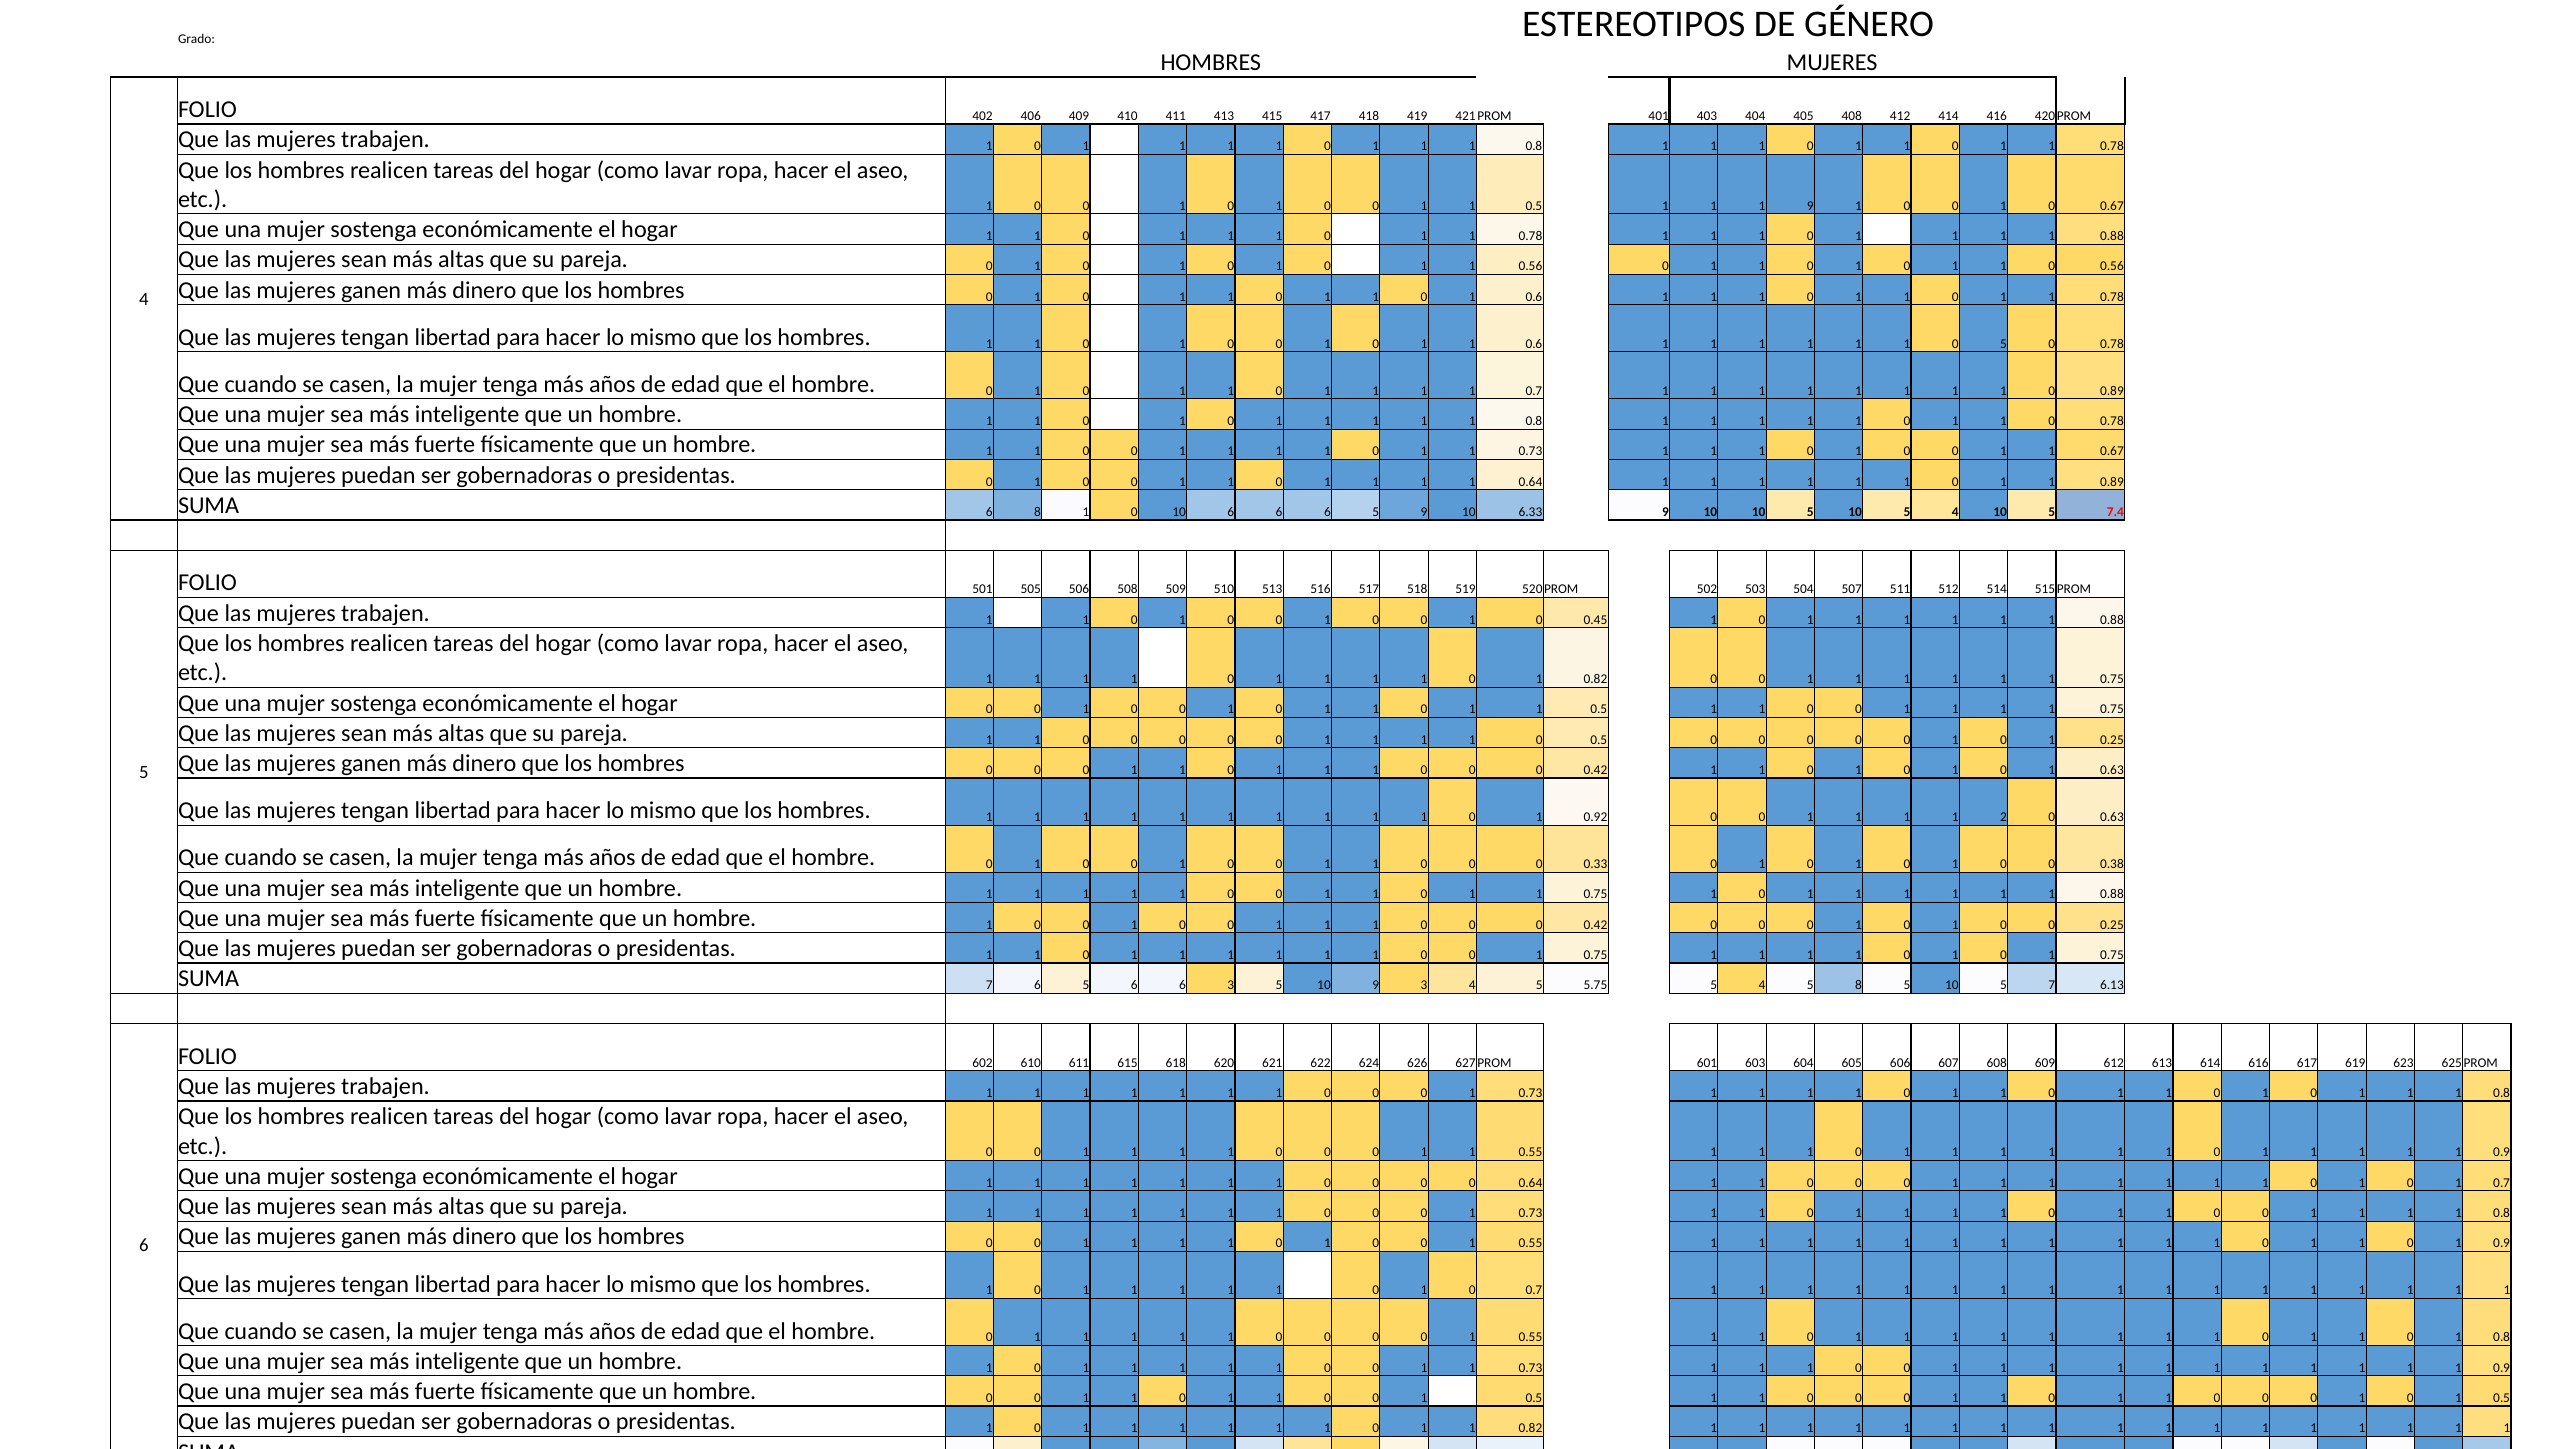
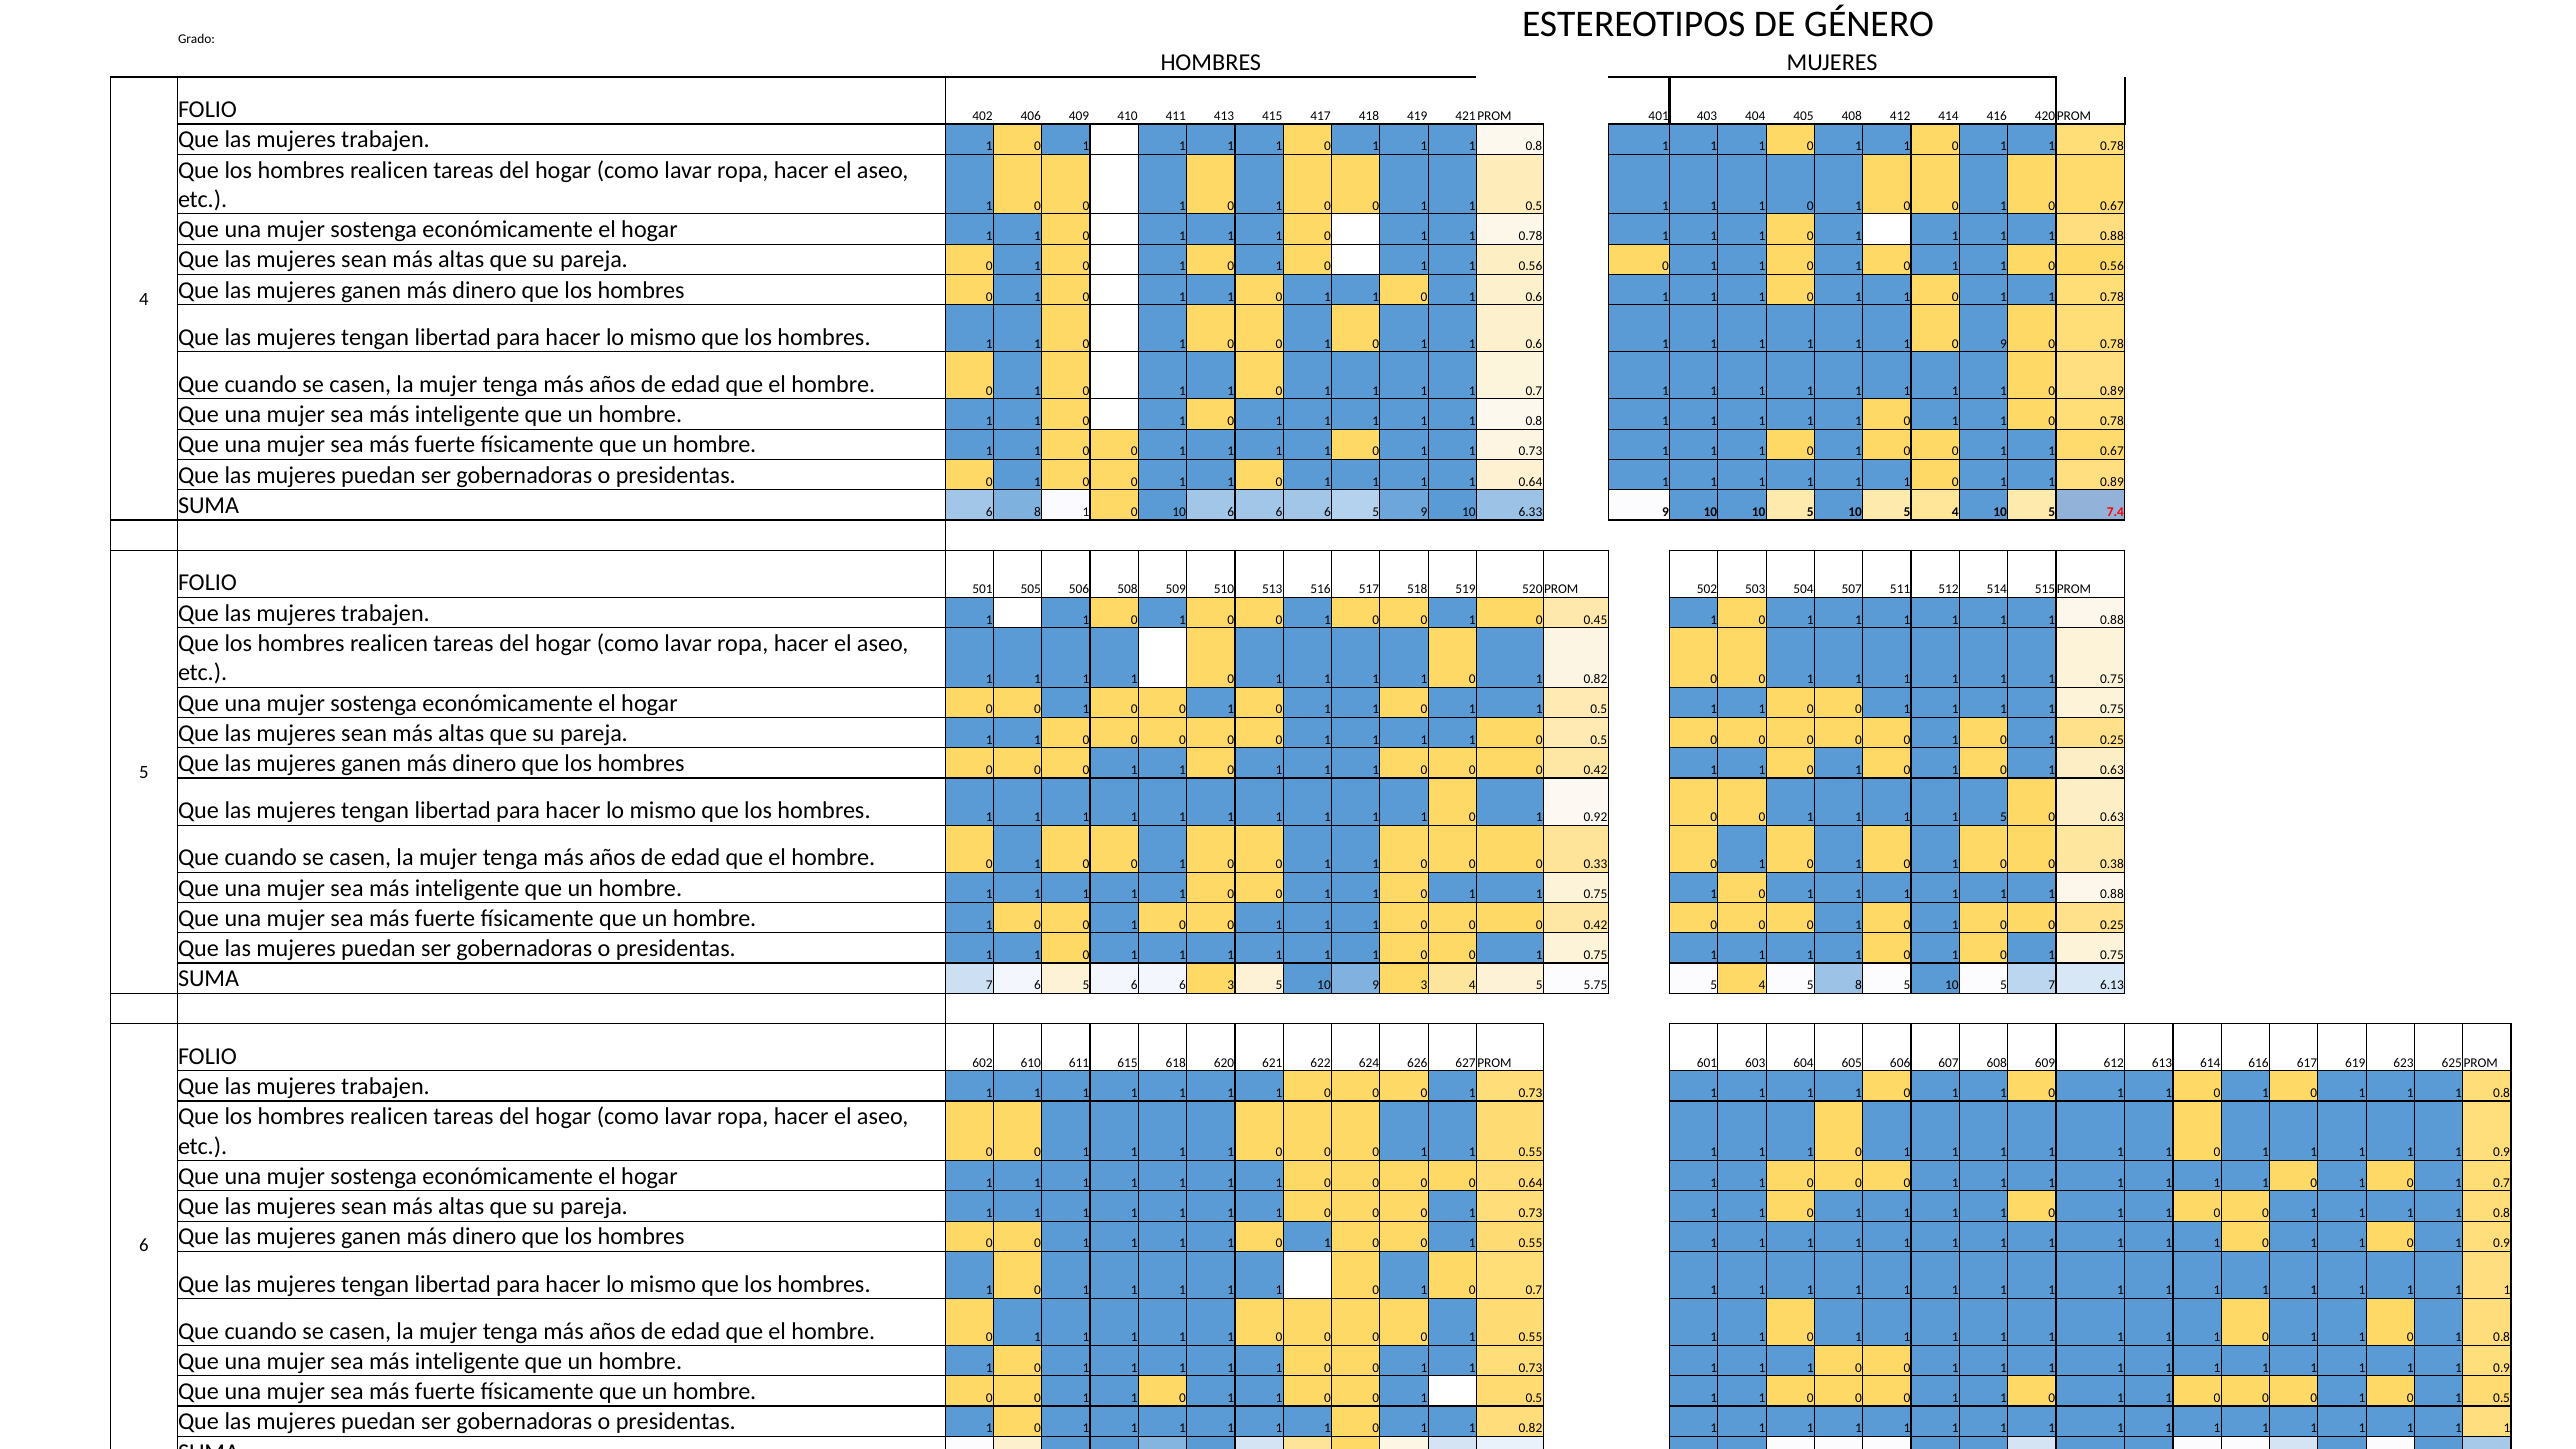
9 at (1810, 206): 9 -> 0
1 0 5: 5 -> 9
1 2: 2 -> 5
